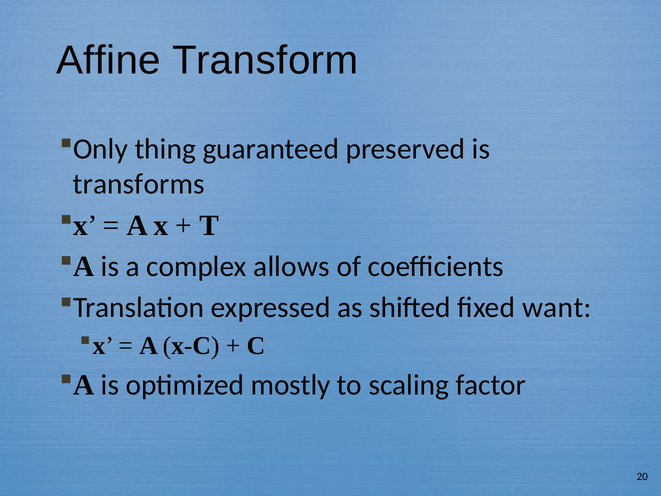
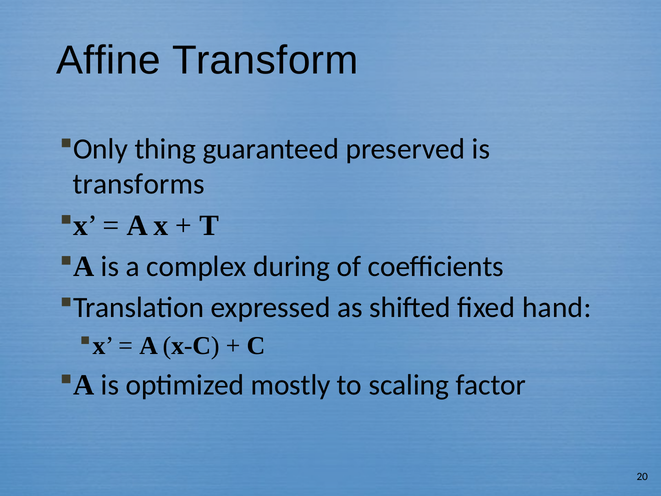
allows: allows -> during
want: want -> hand
